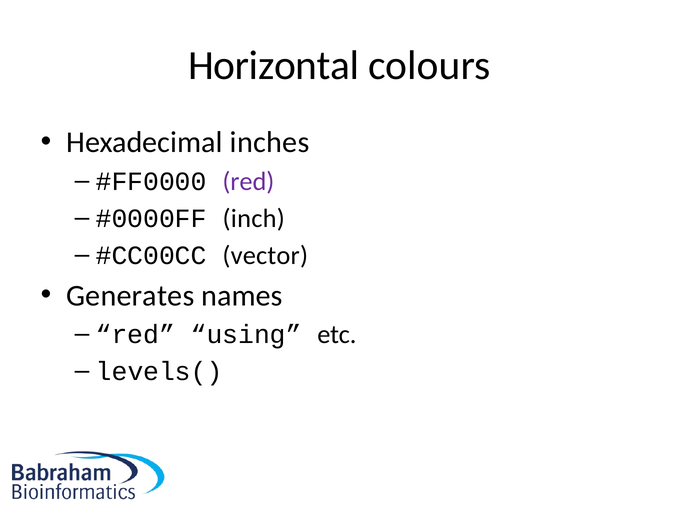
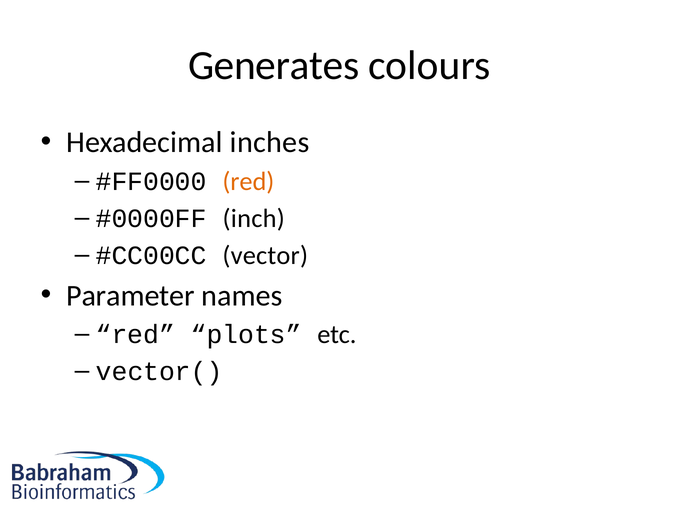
Horizontal: Horizontal -> Generates
red at (248, 181) colour: purple -> orange
Generates: Generates -> Parameter
using: using -> plots
levels(: levels( -> vector(
